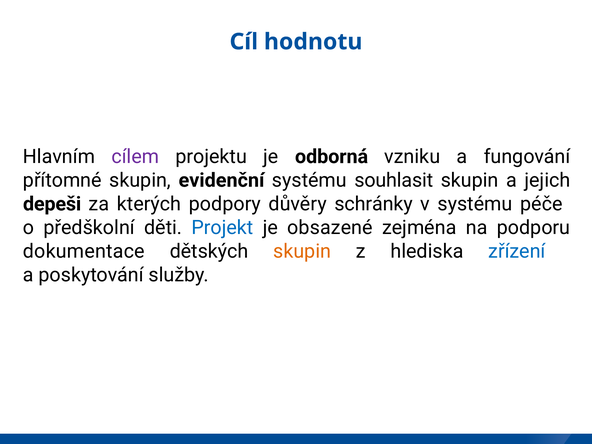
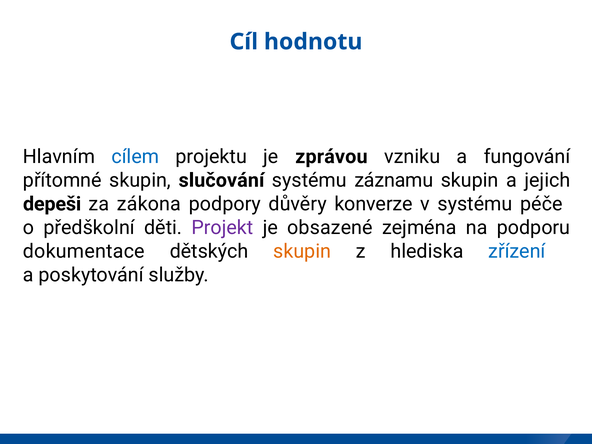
cílem colour: purple -> blue
odborná: odborná -> zprávou
evidenční: evidenční -> slučování
souhlasit: souhlasit -> záznamu
kterých: kterých -> zákona
schránky: schránky -> konverze
Projekt colour: blue -> purple
